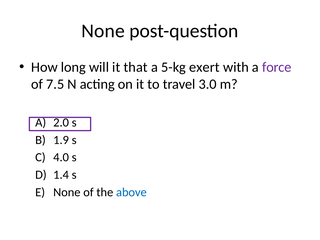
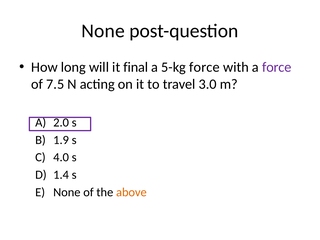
that: that -> final
5-kg exert: exert -> force
above colour: blue -> orange
